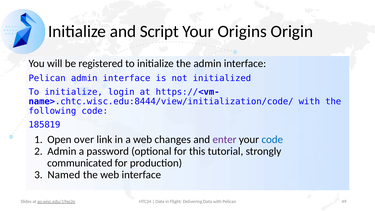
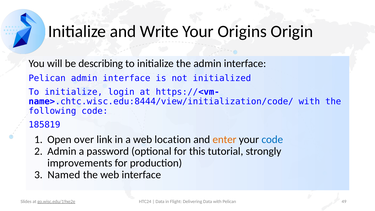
Script: Script -> Write
registered: registered -> describing
changes: changes -> location
enter colour: purple -> orange
communicated: communicated -> improvements
